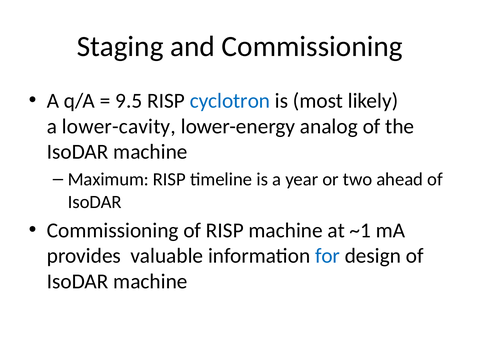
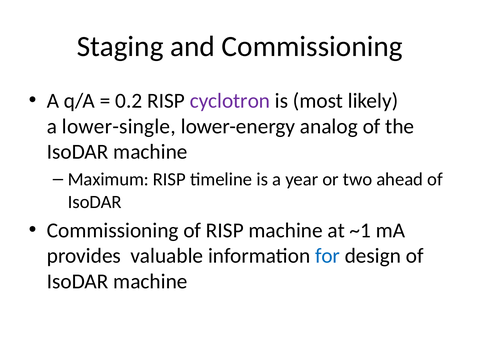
9.5: 9.5 -> 0.2
cyclotron colour: blue -> purple
lower-cavity: lower-cavity -> lower-single
